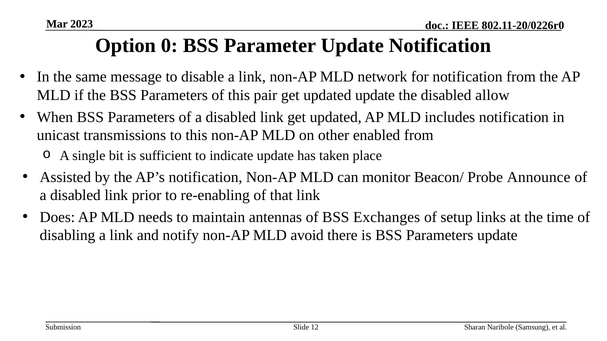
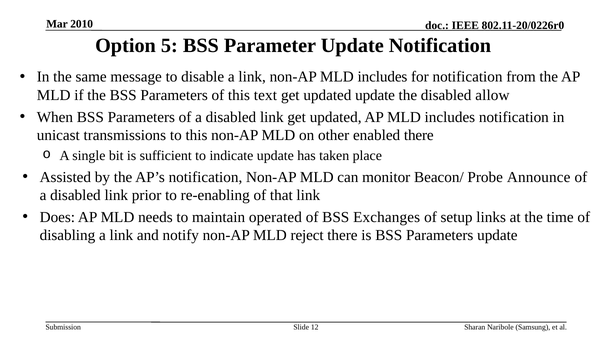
2023: 2023 -> 2010
0: 0 -> 5
non-AP MLD network: network -> includes
pair: pair -> text
enabled from: from -> there
antennas: antennas -> operated
avoid: avoid -> reject
